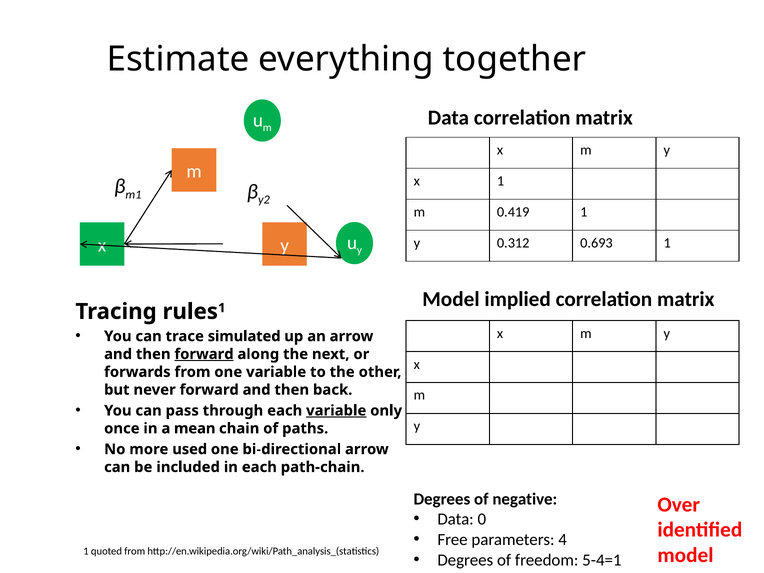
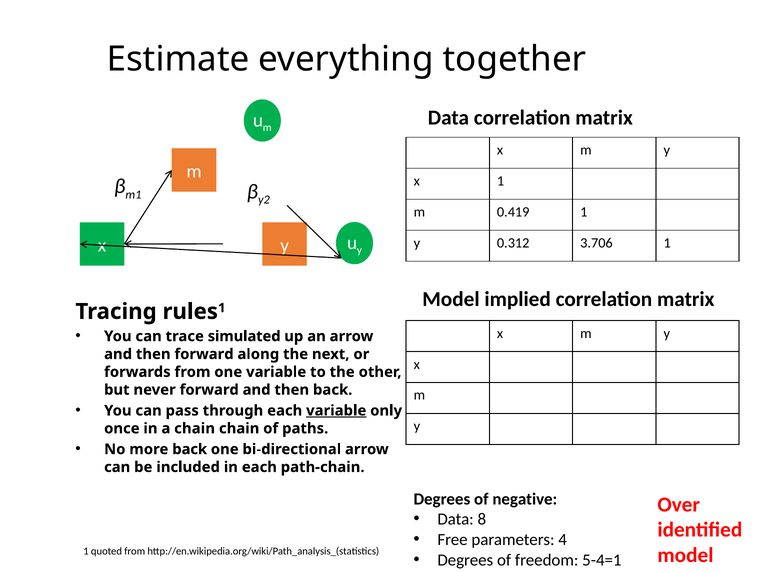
0.693: 0.693 -> 3.706
forward at (204, 354) underline: present -> none
a mean: mean -> chain
more used: used -> back
0: 0 -> 8
